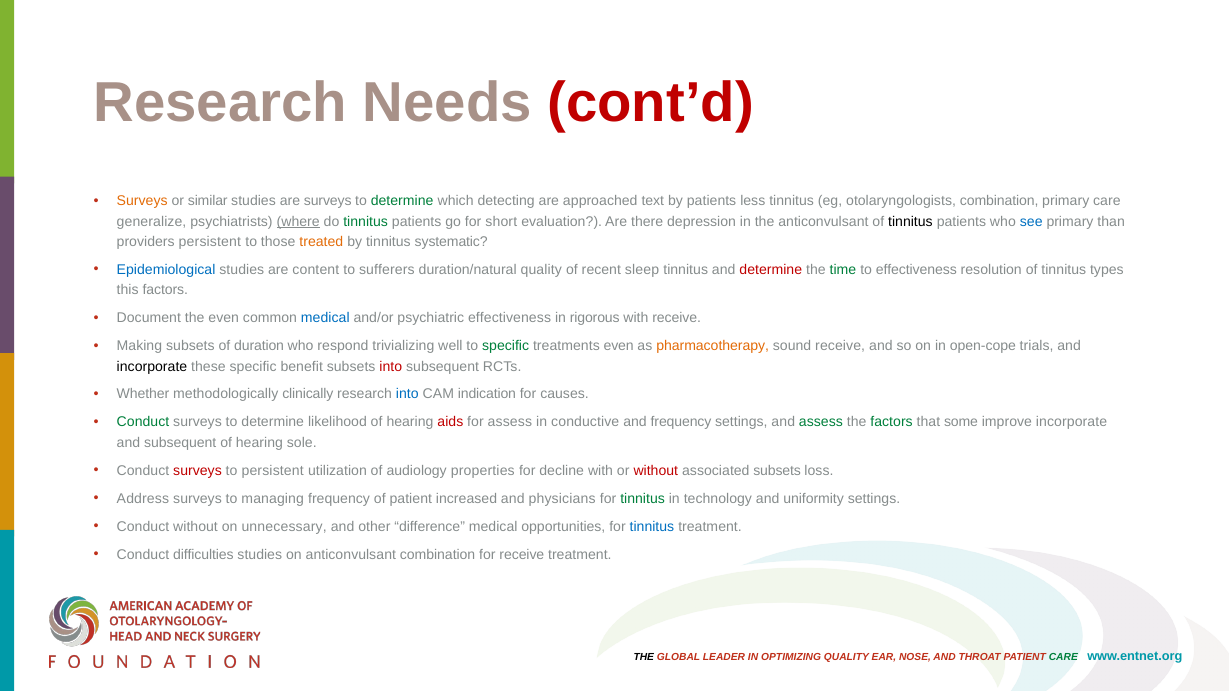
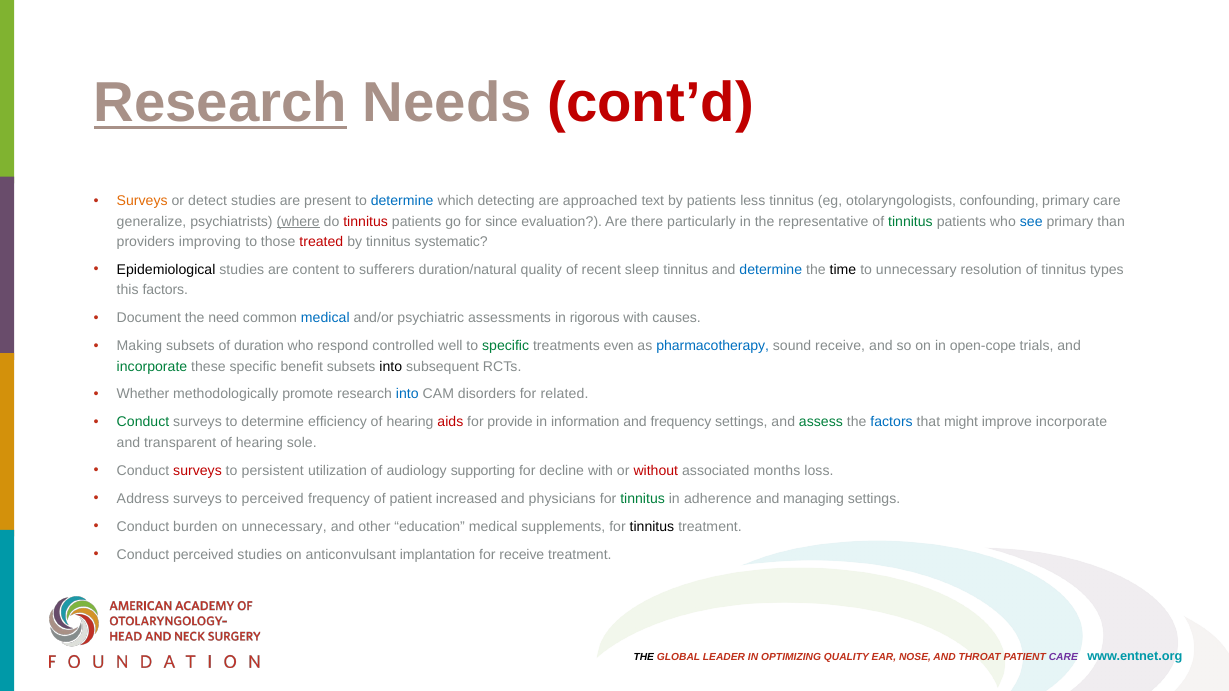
Research at (220, 103) underline: none -> present
similar: similar -> detect
are surveys: surveys -> present
determine at (402, 201) colour: green -> blue
otolaryngologists combination: combination -> confounding
tinnitus at (366, 222) colour: green -> red
short: short -> since
depression: depression -> particularly
the anticonvulsant: anticonvulsant -> representative
tinnitus at (910, 222) colour: black -> green
providers persistent: persistent -> improving
treated colour: orange -> red
Epidemiological colour: blue -> black
determine at (771, 270) colour: red -> blue
time colour: green -> black
to effectiveness: effectiveness -> unnecessary
the even: even -> need
psychiatric effectiveness: effectiveness -> assessments
with receive: receive -> causes
trivializing: trivializing -> controlled
pharmacotherapy colour: orange -> blue
incorporate at (152, 367) colour: black -> green
into at (391, 367) colour: red -> black
clinically: clinically -> promote
indication: indication -> disorders
causes: causes -> related
likelihood: likelihood -> efficiency
for assess: assess -> provide
conductive: conductive -> information
factors at (892, 422) colour: green -> blue
some: some -> might
and subsequent: subsequent -> transparent
properties: properties -> supporting
associated subsets: subsets -> months
to managing: managing -> perceived
technology: technology -> adherence
uniformity: uniformity -> managing
Conduct without: without -> burden
difference: difference -> education
opportunities: opportunities -> supplements
tinnitus at (652, 527) colour: blue -> black
Conduct difficulties: difficulties -> perceived
anticonvulsant combination: combination -> implantation
CARE at (1063, 657) colour: green -> purple
